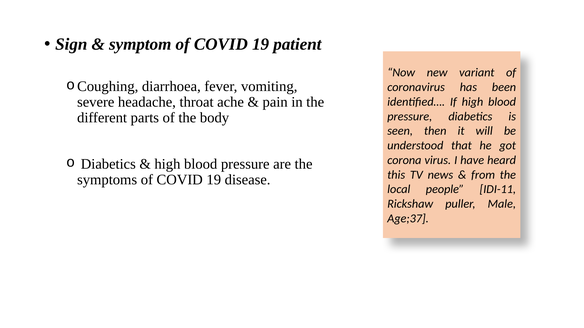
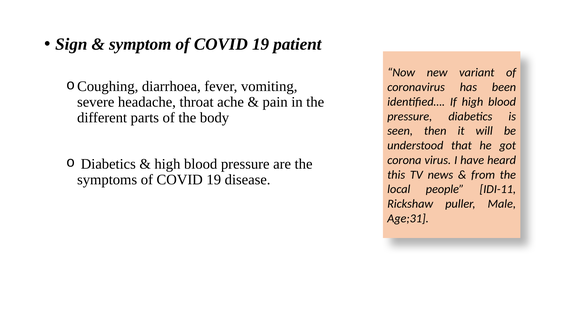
Age;37: Age;37 -> Age;31
